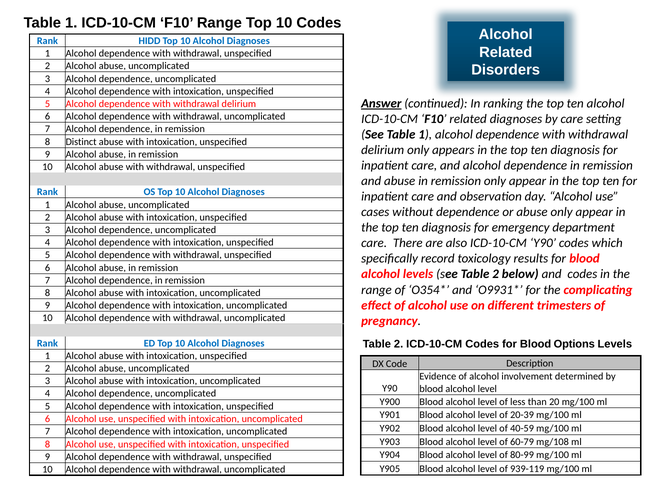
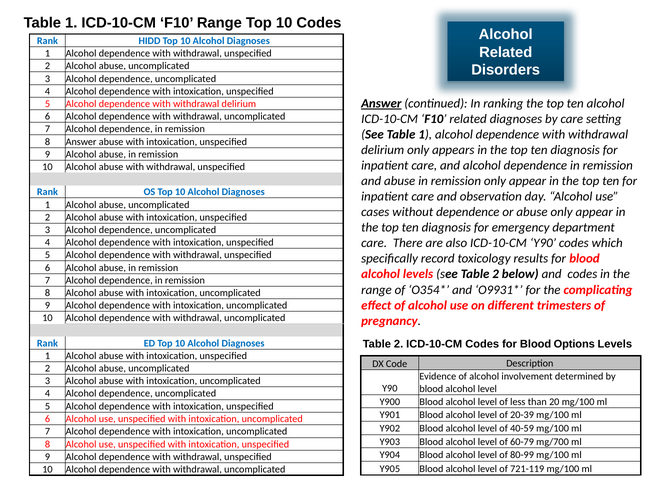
8 Distinct: Distinct -> Answer
mg/108: mg/108 -> mg/700
939-119: 939-119 -> 721-119
